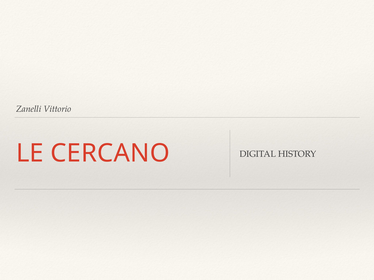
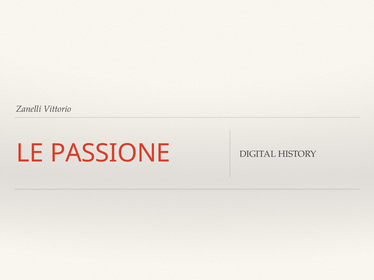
CERCANO: CERCANO -> PASSIONE
